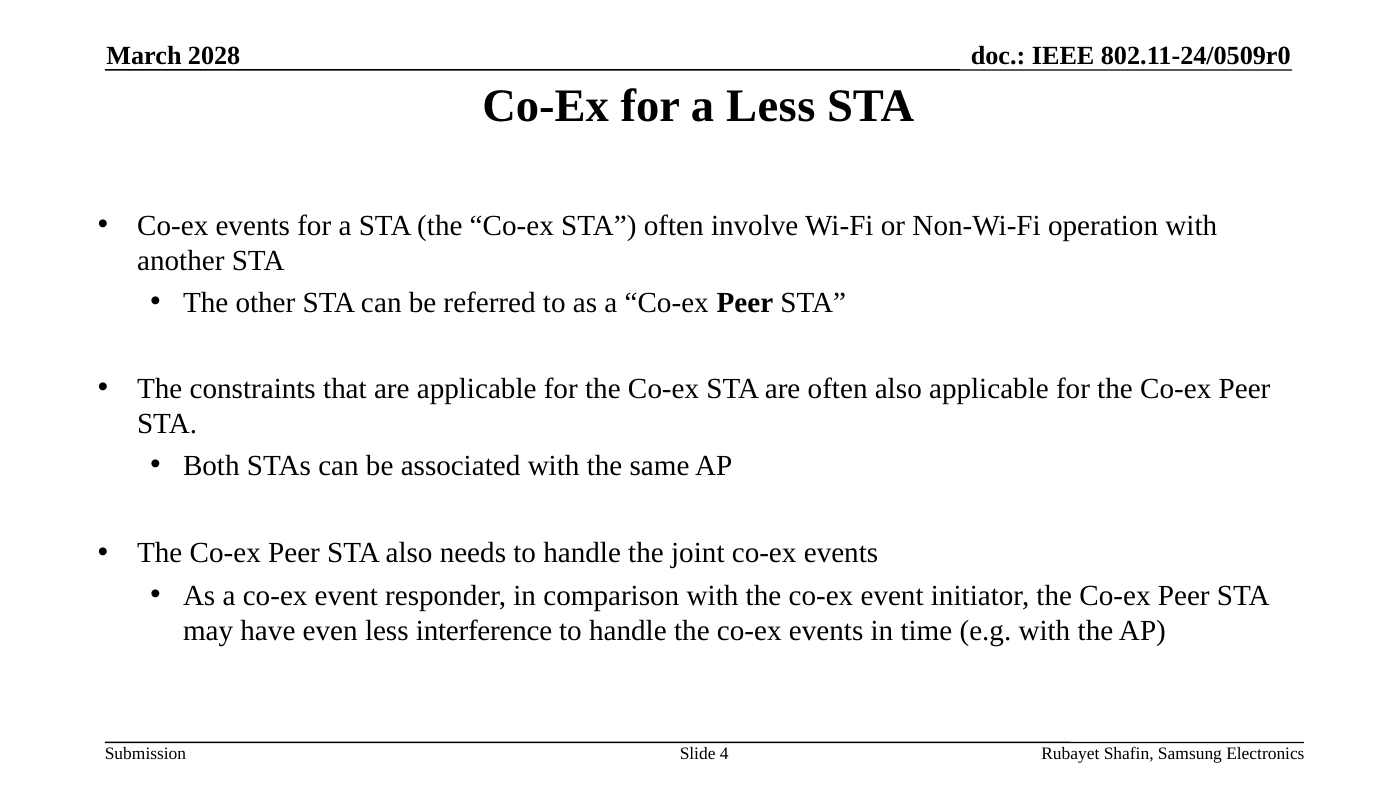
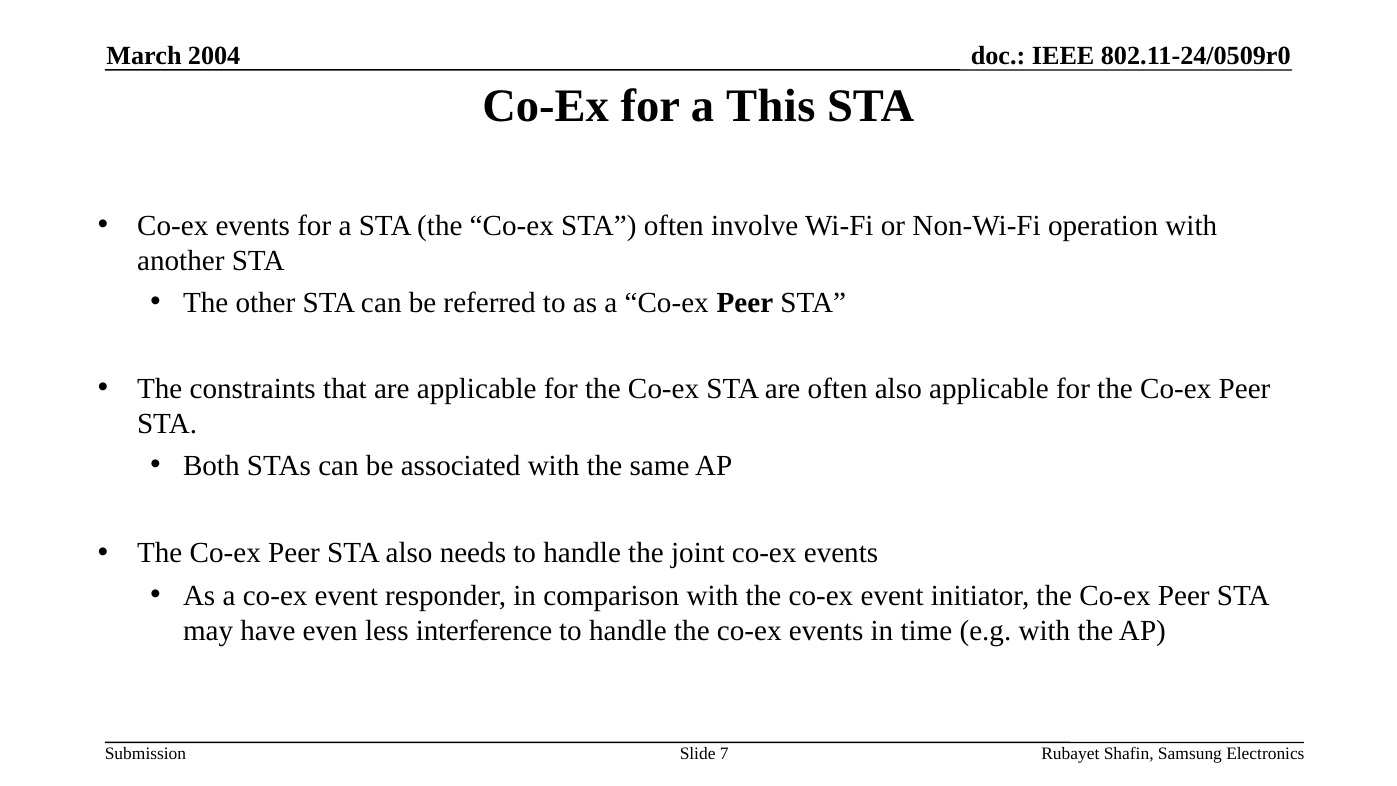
2028: 2028 -> 2004
a Less: Less -> This
4: 4 -> 7
